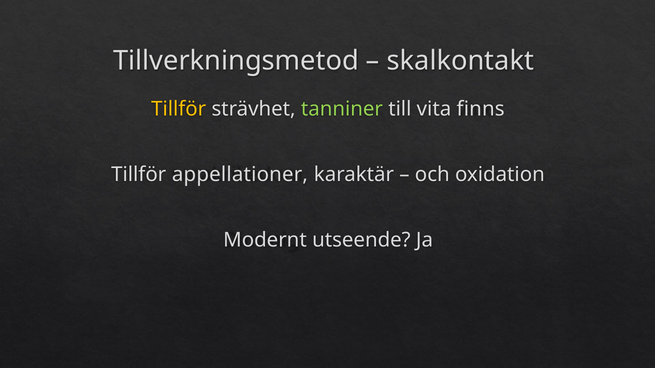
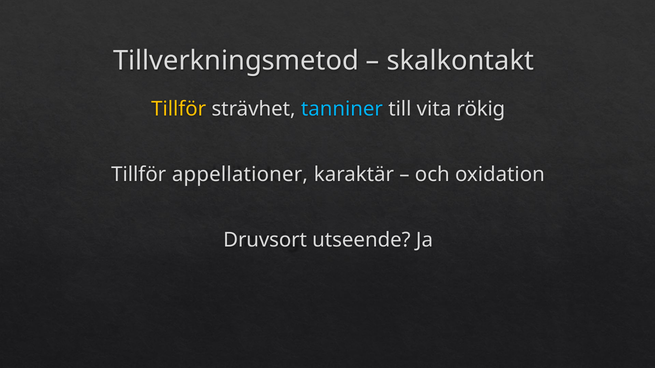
tanniner colour: light green -> light blue
finns: finns -> rökig
Modernt: Modernt -> Druvsort
